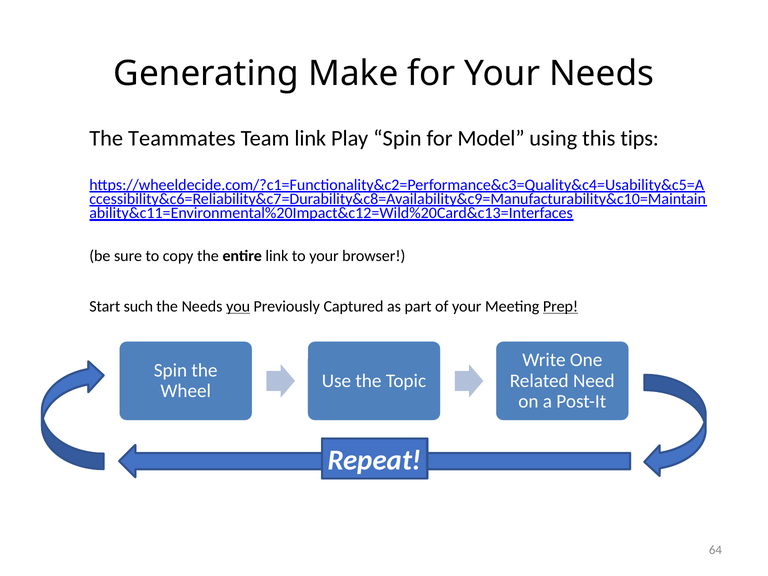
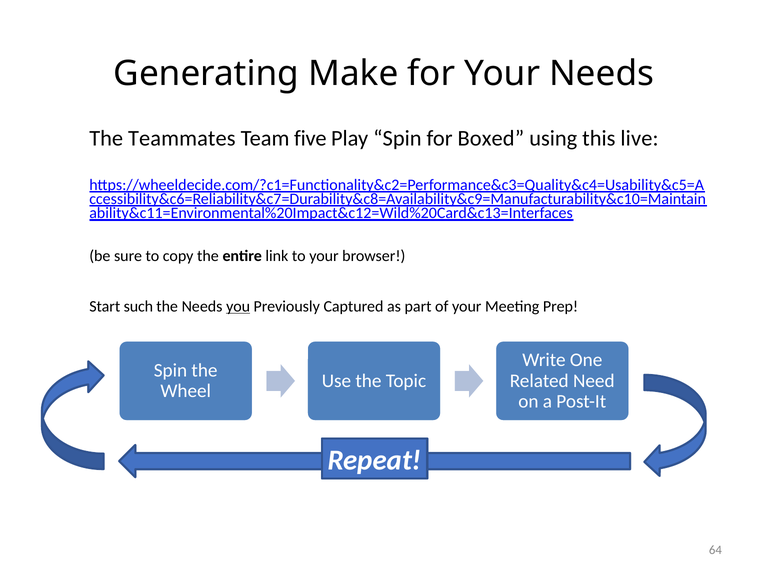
Team link: link -> five
Model: Model -> Boxed
tips: tips -> live
Prep underline: present -> none
